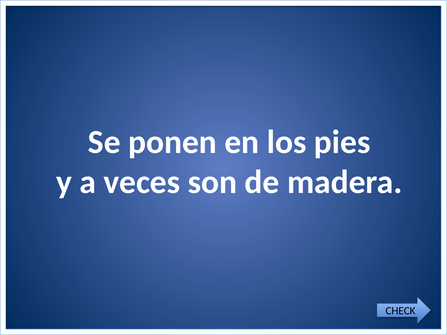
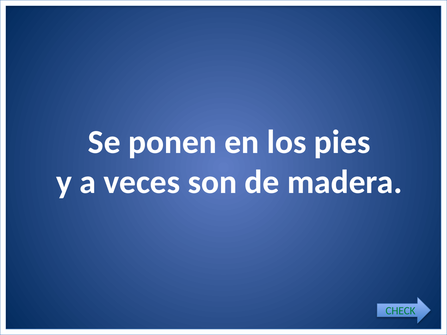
CHECK colour: black -> green
